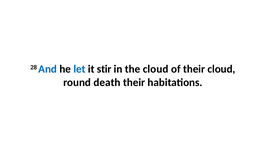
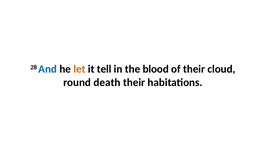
let colour: blue -> orange
stir: stir -> tell
the cloud: cloud -> blood
